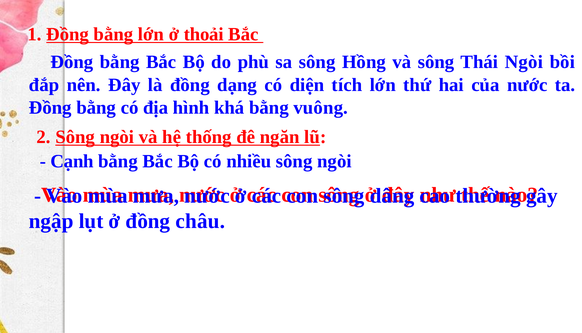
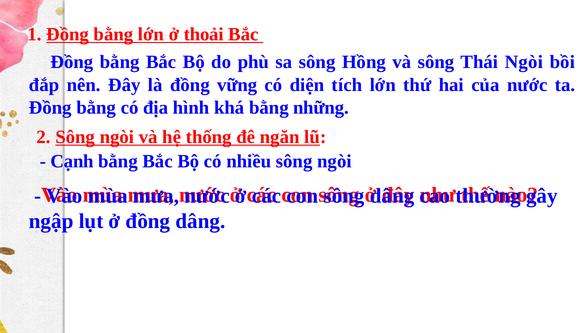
dạng: dạng -> vững
vuông: vuông -> những
đồng châu: châu -> dâng
